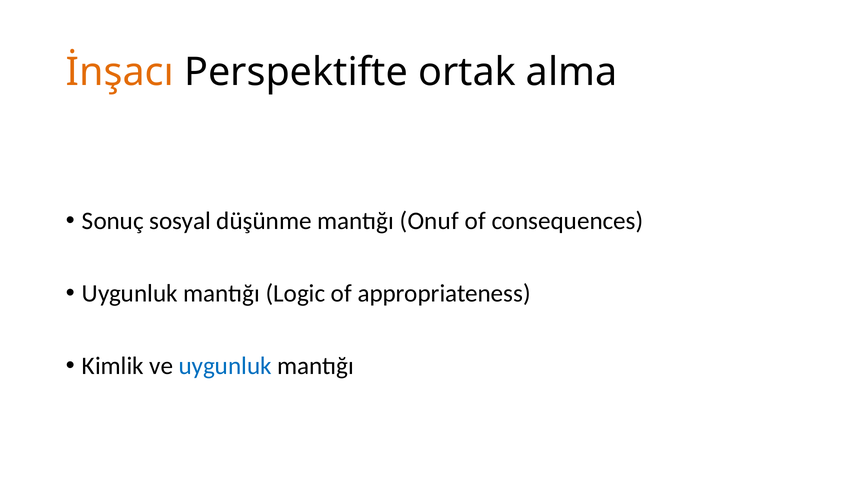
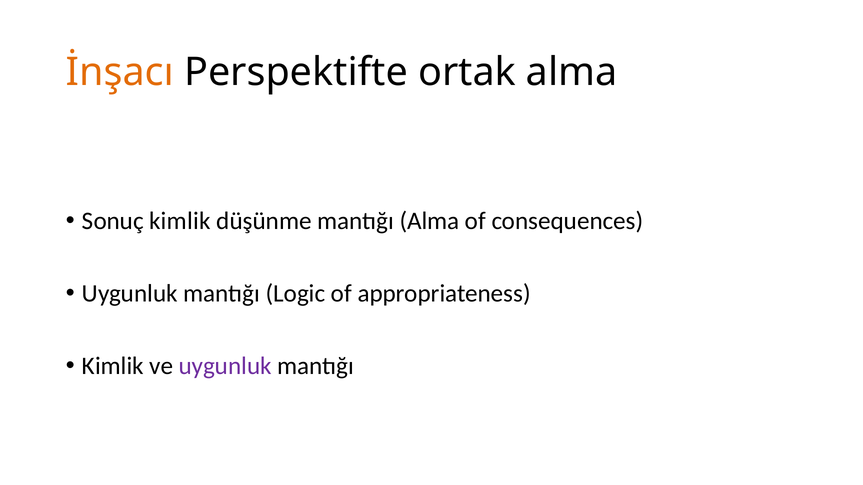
Sonuç sosyal: sosyal -> kimlik
mantığı Onuf: Onuf -> Alma
uygunluk at (225, 366) colour: blue -> purple
